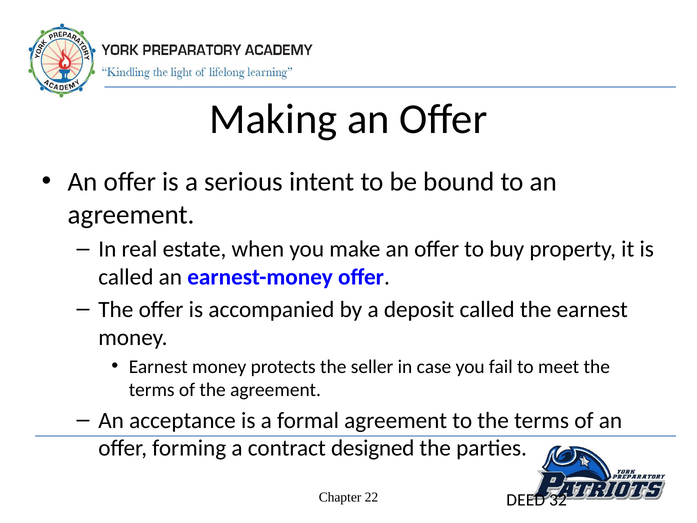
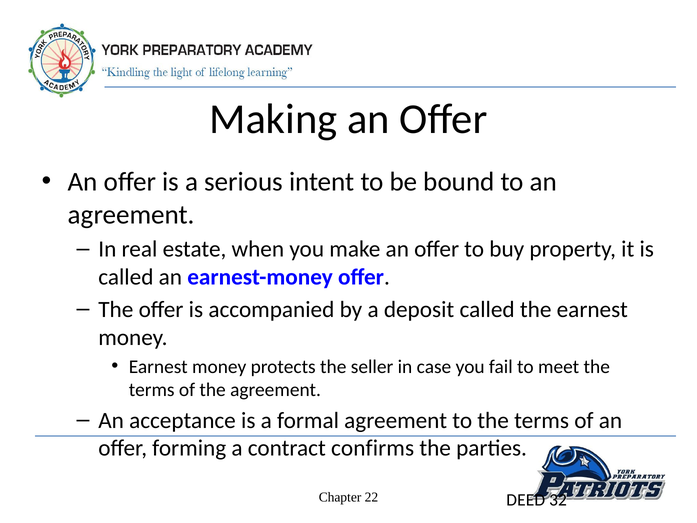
designed: designed -> confirms
